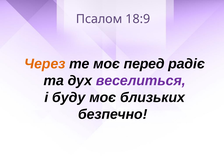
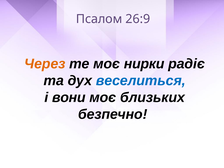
18:9: 18:9 -> 26:9
перед: перед -> нирки
веселиться colour: purple -> blue
буду: буду -> вони
